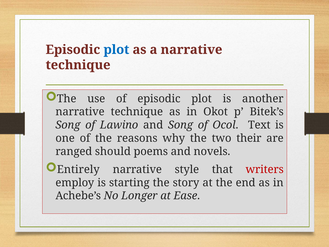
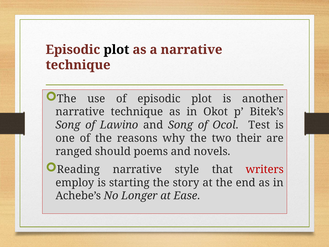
plot at (116, 50) colour: blue -> black
Text: Text -> Test
Entirely: Entirely -> Reading
